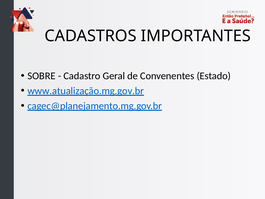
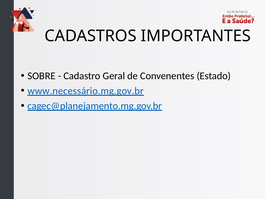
www.atualização.mg.gov.br: www.atualização.mg.gov.br -> www.necessário.mg.gov.br
